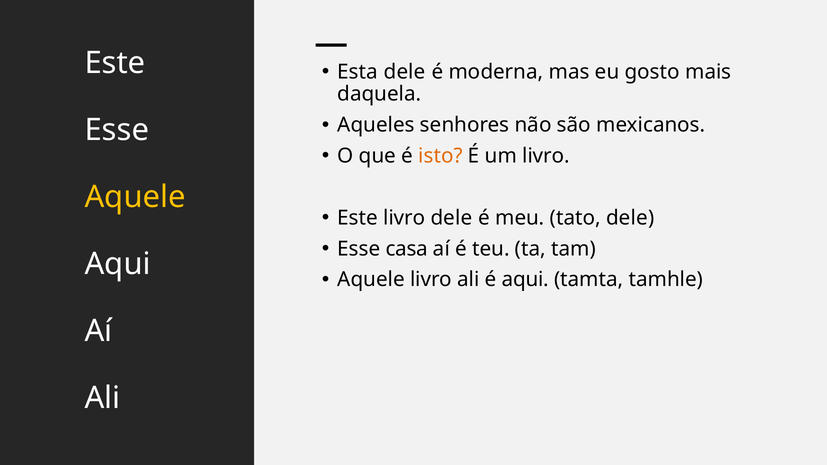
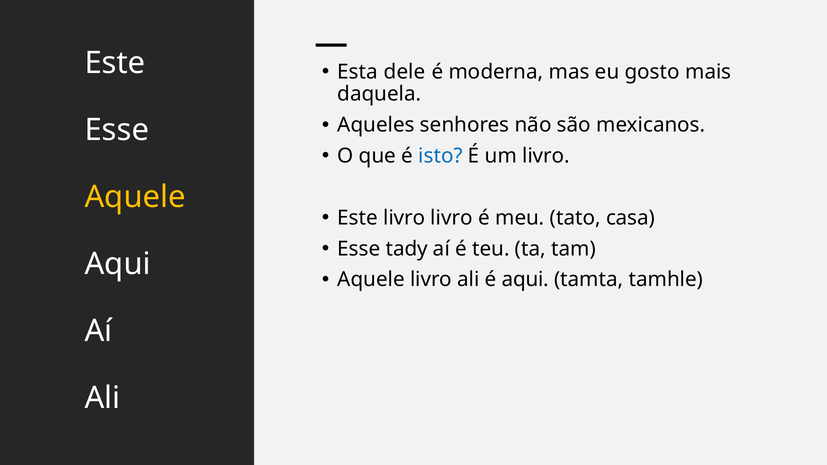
isto colour: orange -> blue
livro dele: dele -> livro
tato dele: dele -> casa
casa: casa -> tady
